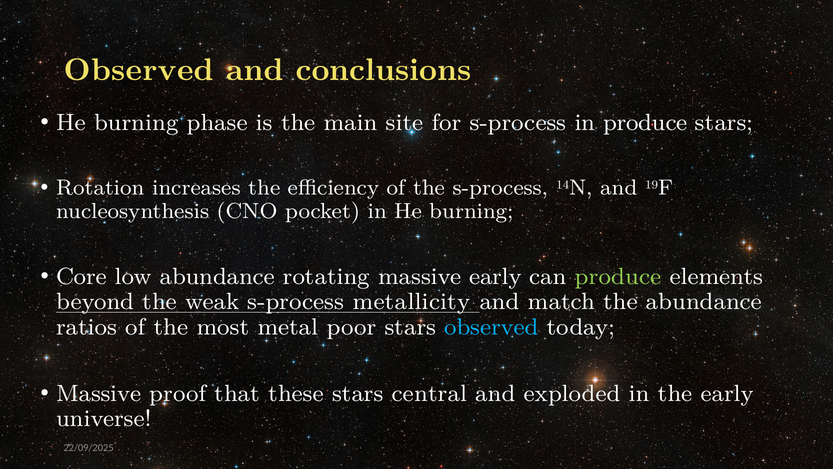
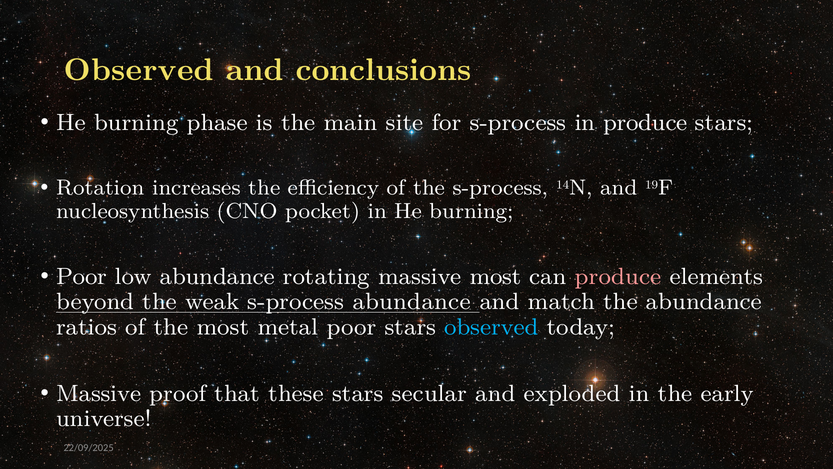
Core at (82, 276): Core -> Poor
massive early: early -> most
produce at (618, 276) colour: light green -> pink
s-process metallicity: metallicity -> abundance
central: central -> secular
